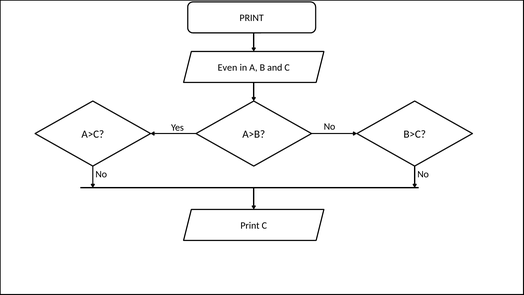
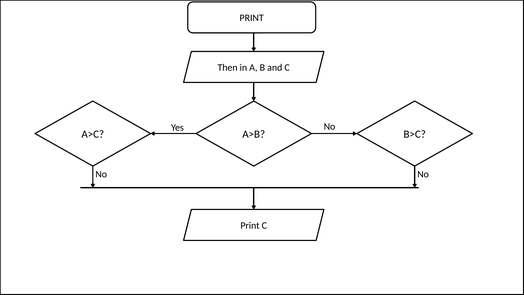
Even: Even -> Then
